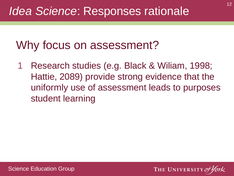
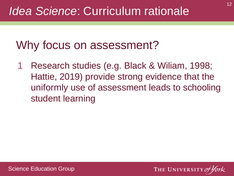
Responses: Responses -> Curriculum
2089: 2089 -> 2019
purposes: purposes -> schooling
